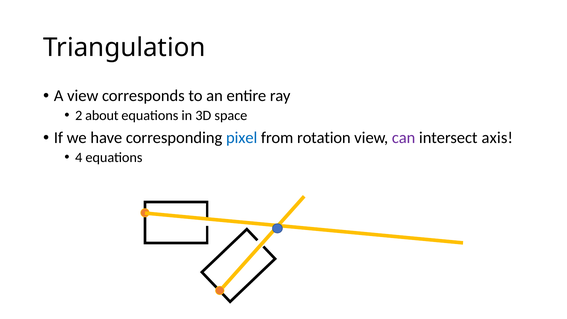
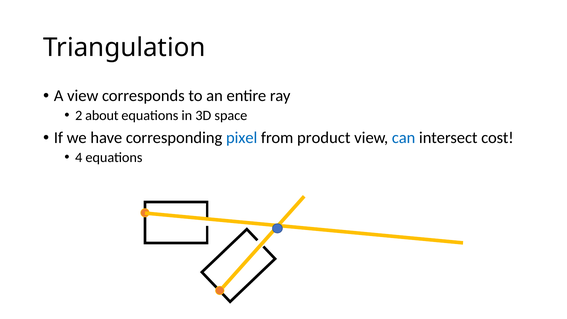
rotation: rotation -> product
can colour: purple -> blue
axis: axis -> cost
